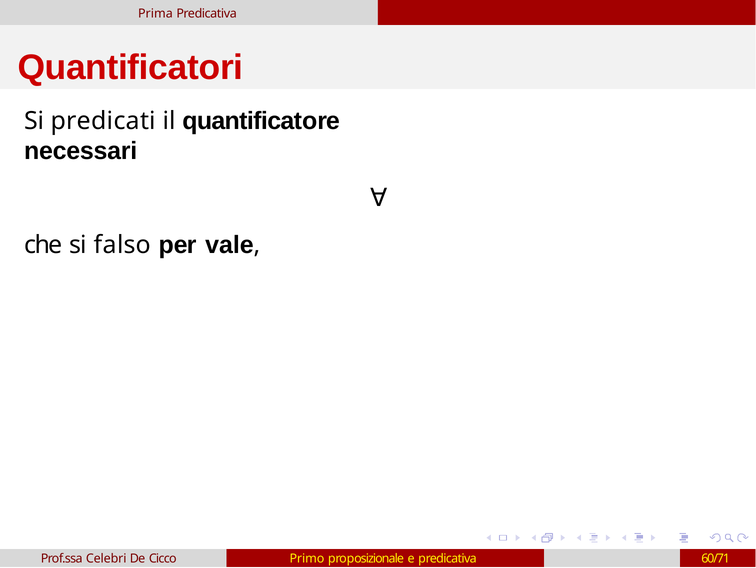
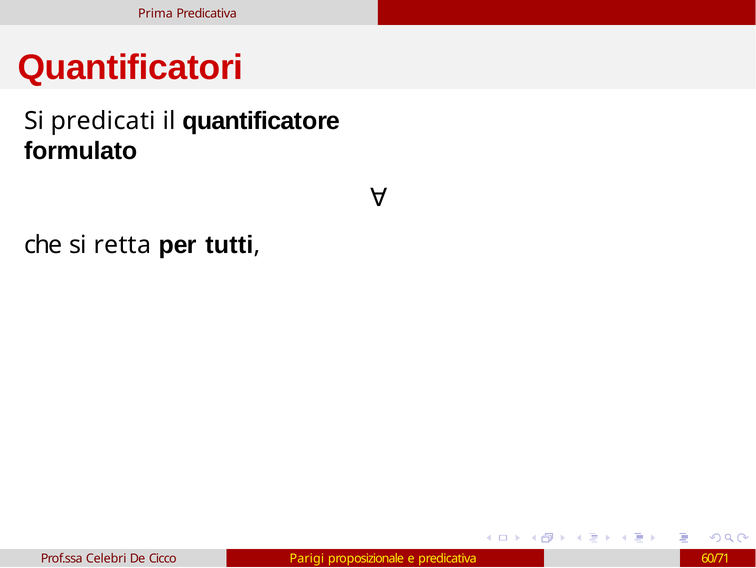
necessari: necessari -> formulato
falso: falso -> retta
vale: vale -> tutti
Primo: Primo -> Parigi
